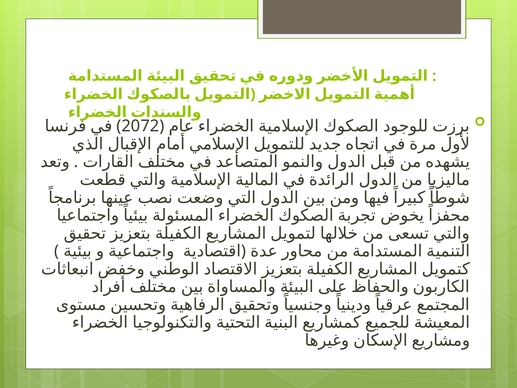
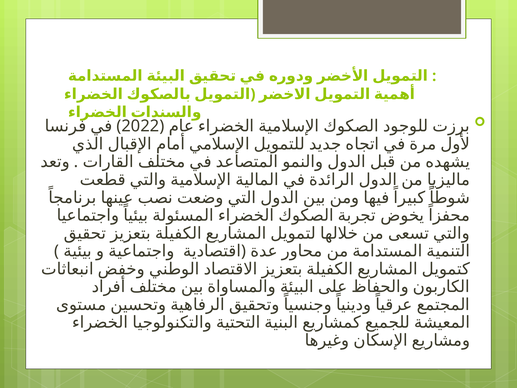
2072: 2072 -> 2022
